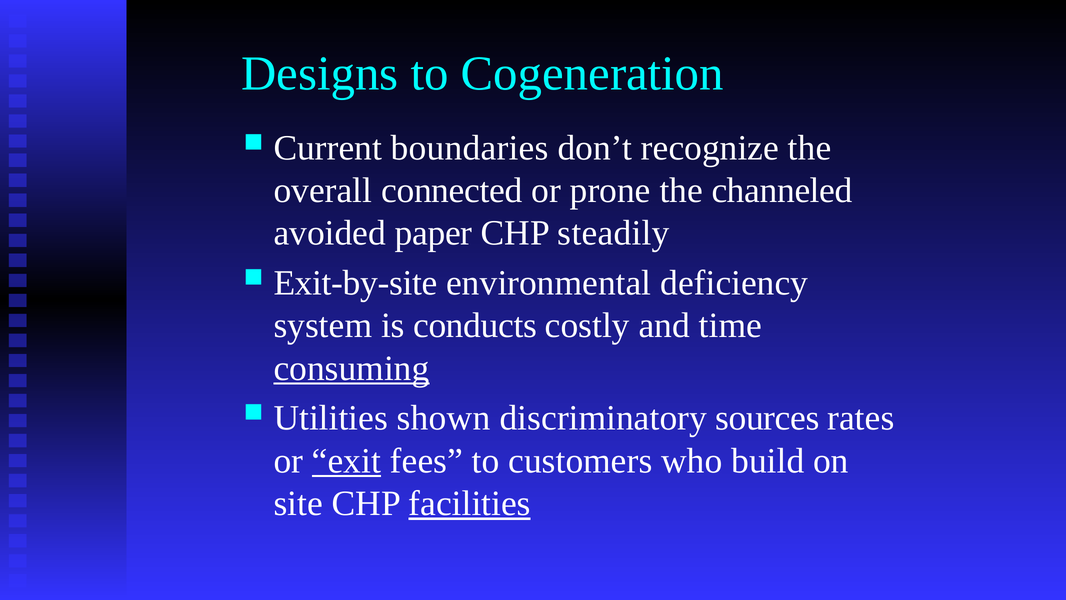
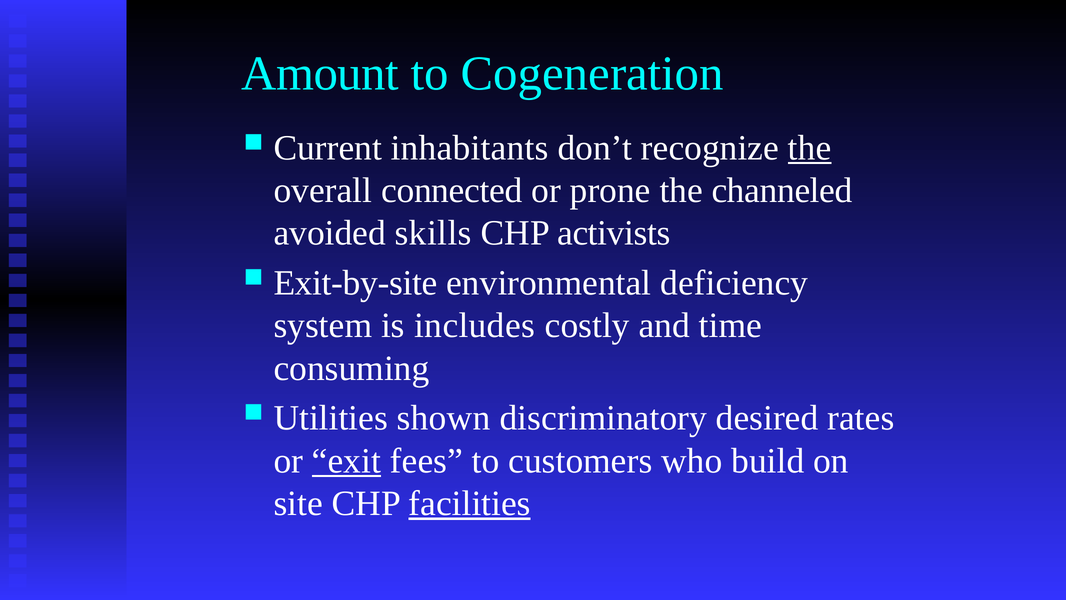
Designs: Designs -> Amount
boundaries: boundaries -> inhabitants
the at (810, 148) underline: none -> present
paper: paper -> skills
steadily: steadily -> activists
conducts: conducts -> includes
consuming underline: present -> none
sources: sources -> desired
